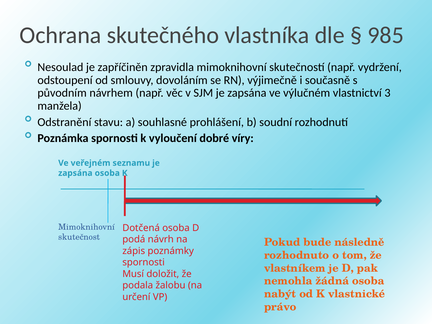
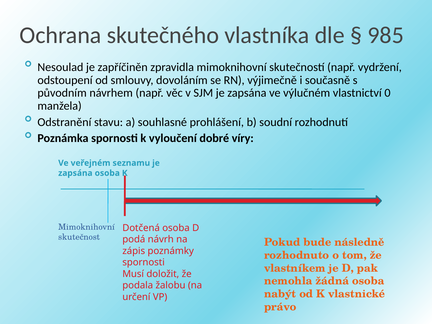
3: 3 -> 0
